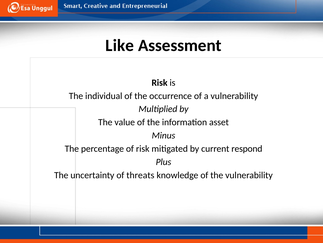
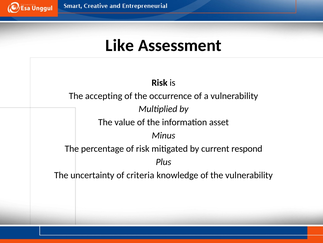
individual: individual -> accepting
threats: threats -> criteria
